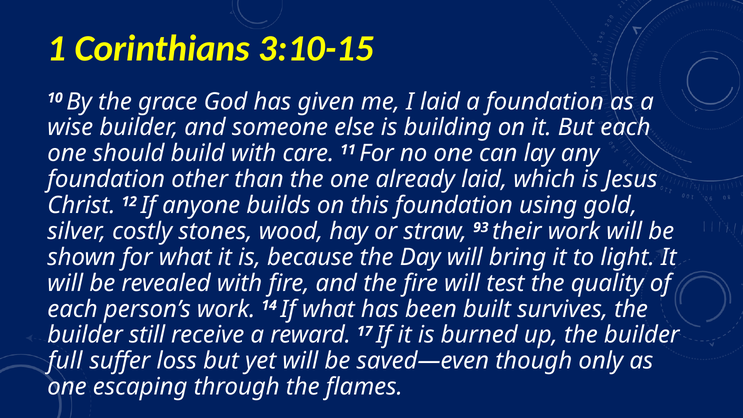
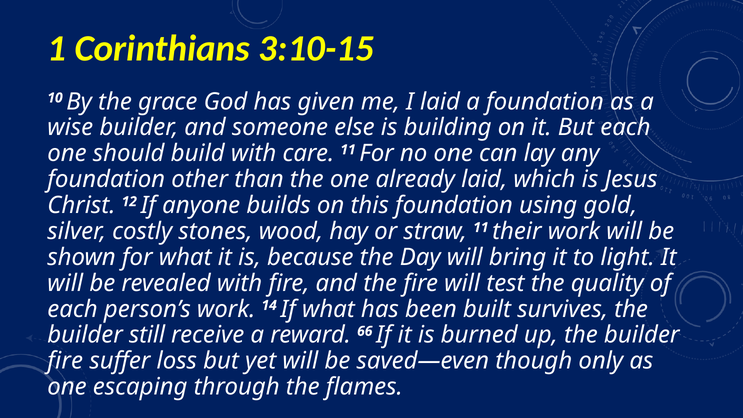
straw 93: 93 -> 11
17: 17 -> 66
full at (65, 361): full -> fire
